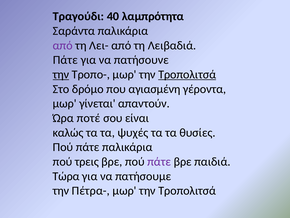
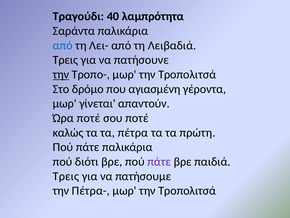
από at (63, 45) colour: purple -> blue
Πάτε at (65, 60): Πάτε -> Τρεις
Τροπολιτσά at (187, 74) underline: present -> none
σου είναι: είναι -> ποτέ
ψυχές: ψυχές -> πέτρα
θυσίες: θυσίες -> πρώτη
τρεις: τρεις -> διότι
Τώρα at (66, 176): Τώρα -> Τρεις
